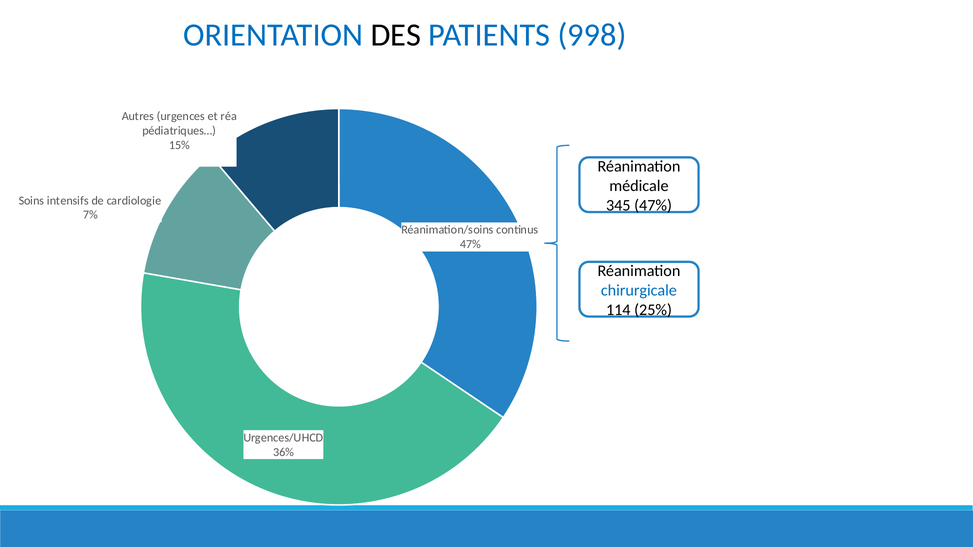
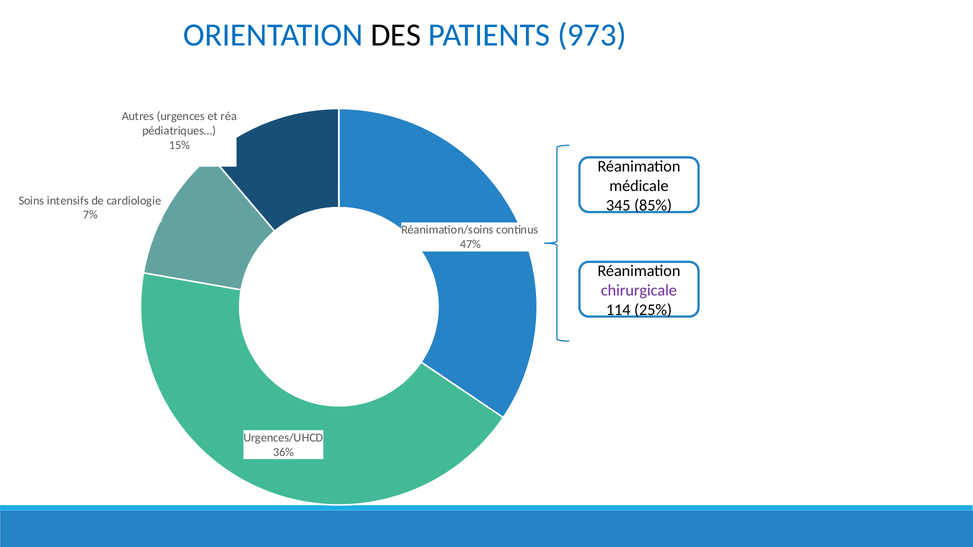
998: 998 -> 973
345 47%: 47% -> 85%
chirurgicale colour: blue -> purple
